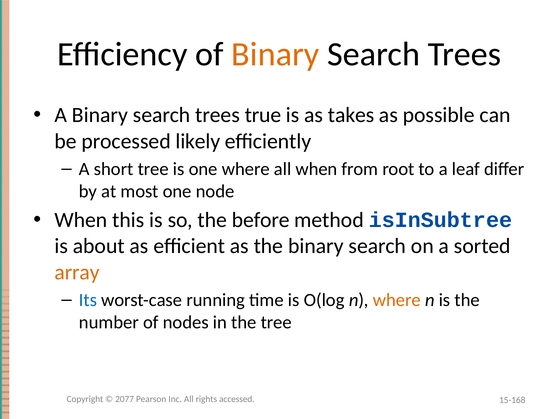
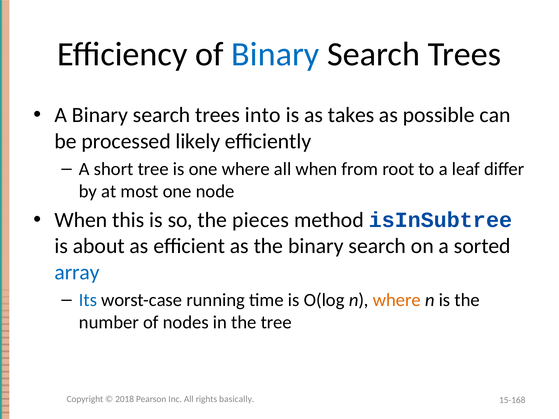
Binary at (275, 54) colour: orange -> blue
true: true -> into
before: before -> pieces
array colour: orange -> blue
2077: 2077 -> 2018
accessed: accessed -> basically
